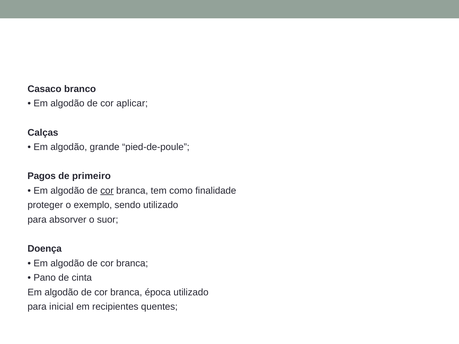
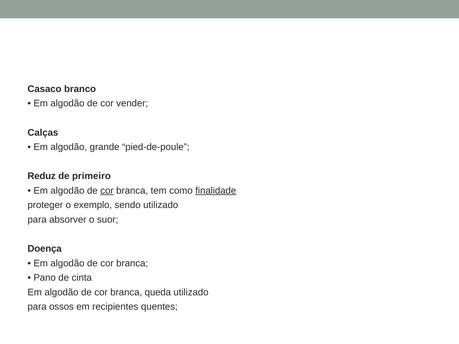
aplicar: aplicar -> vender
Pagos: Pagos -> Reduz
finalidade underline: none -> present
época: época -> queda
inicial: inicial -> ossos
